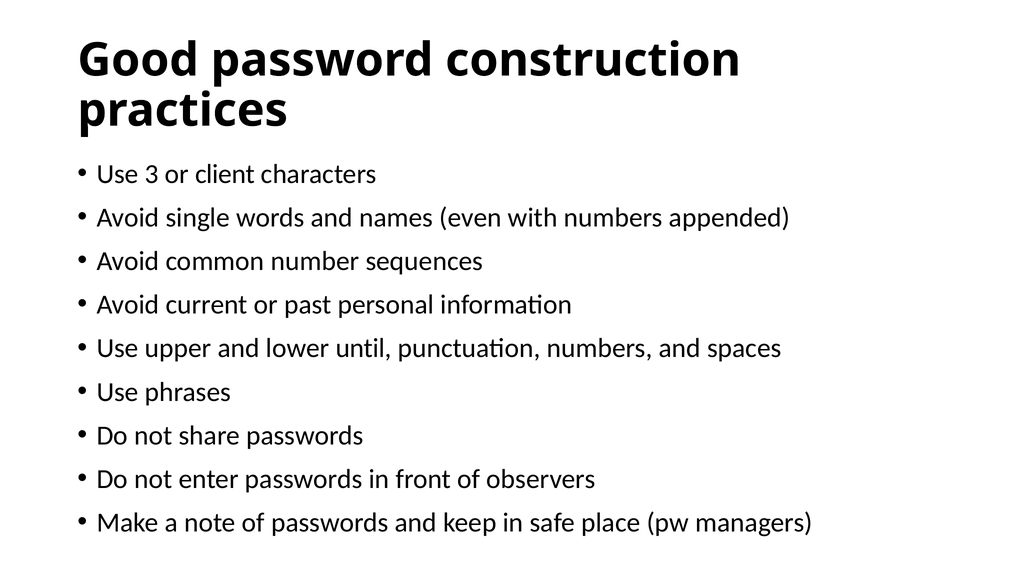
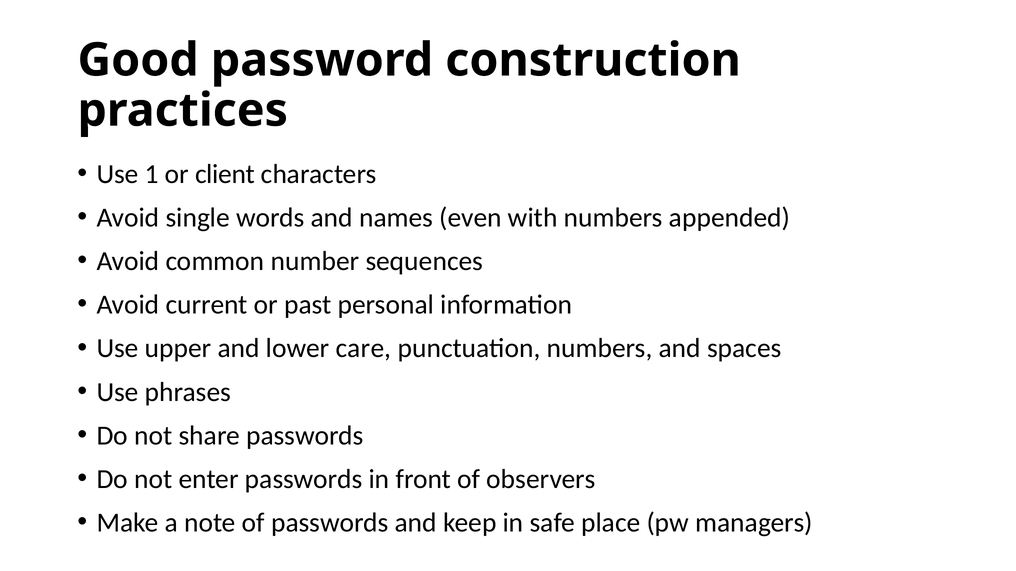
3: 3 -> 1
until: until -> care
